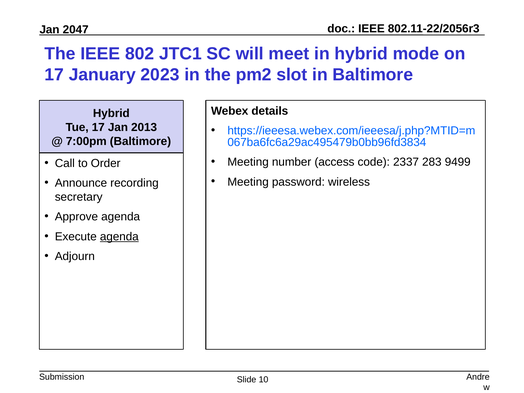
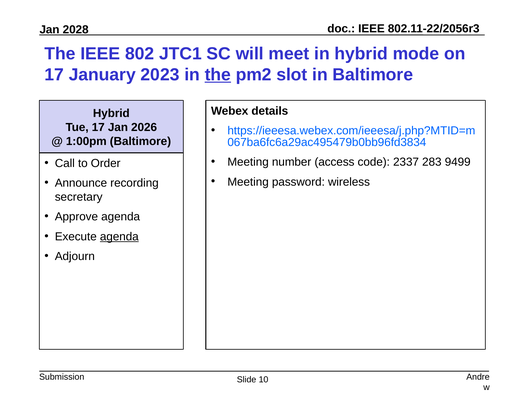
2047: 2047 -> 2028
the at (218, 75) underline: none -> present
2013: 2013 -> 2026
7:00pm: 7:00pm -> 1:00pm
